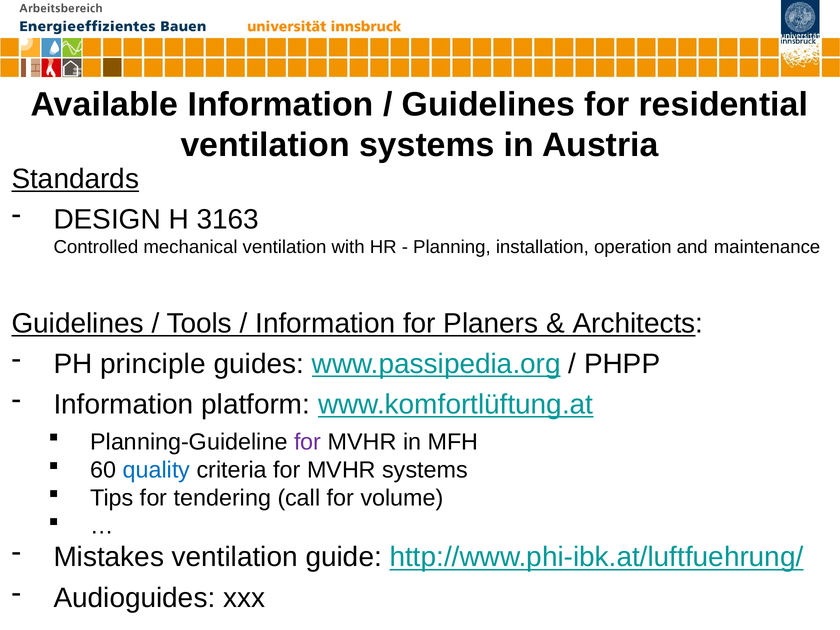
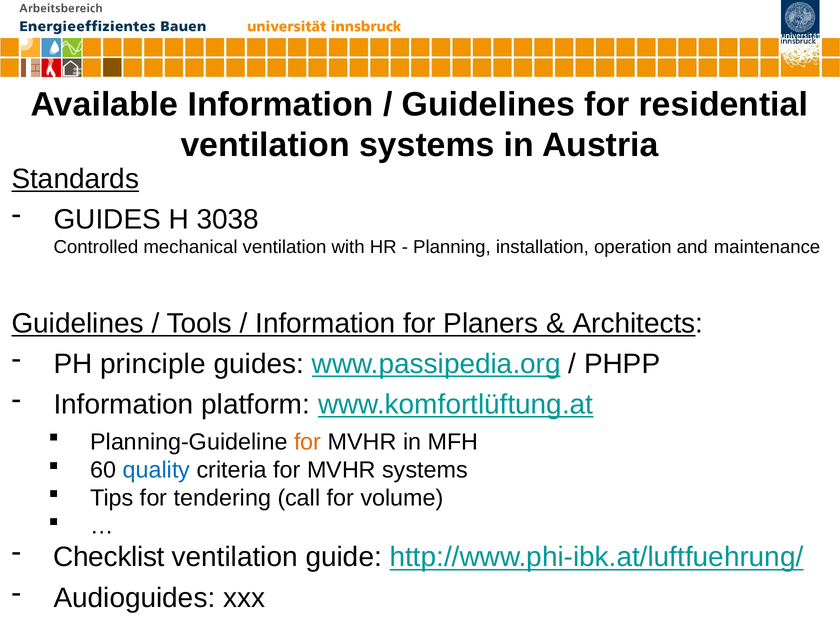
DESIGN at (107, 220): DESIGN -> GUIDES
3163: 3163 -> 3038
for at (308, 442) colour: purple -> orange
Mistakes: Mistakes -> Checklist
